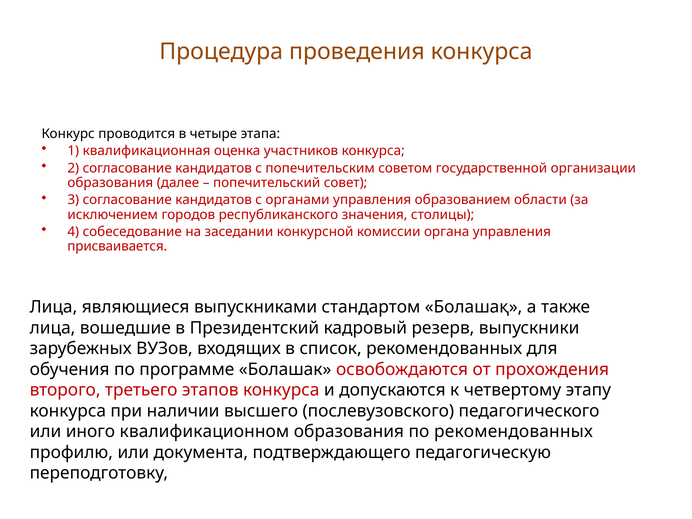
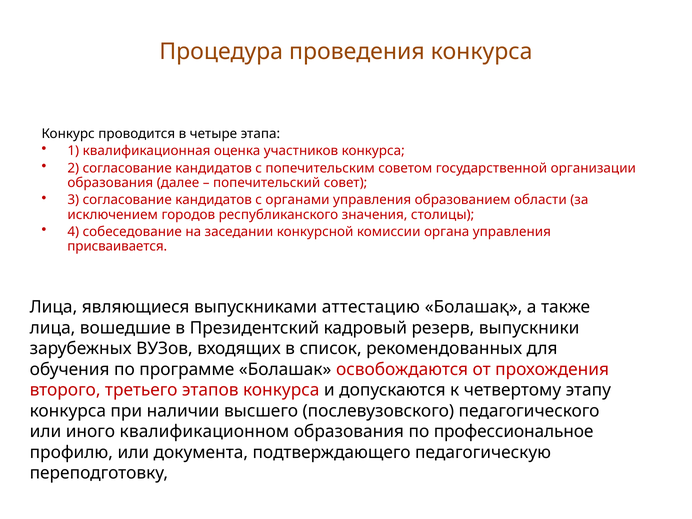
стандартом: стандартом -> аттестацию
по рекомендованных: рекомендованных -> профессиональное
